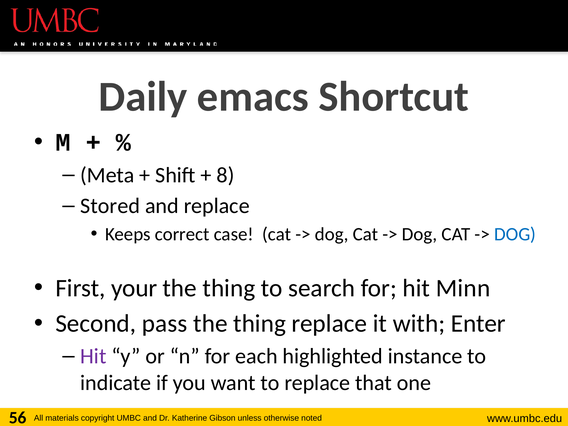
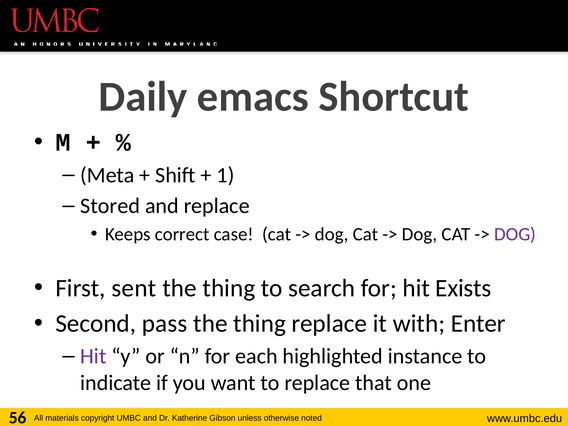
8: 8 -> 1
DOG at (515, 234) colour: blue -> purple
your: your -> sent
Minn: Minn -> Exists
